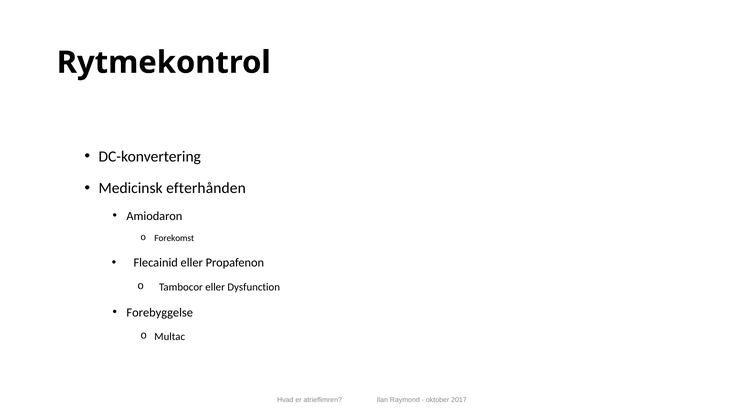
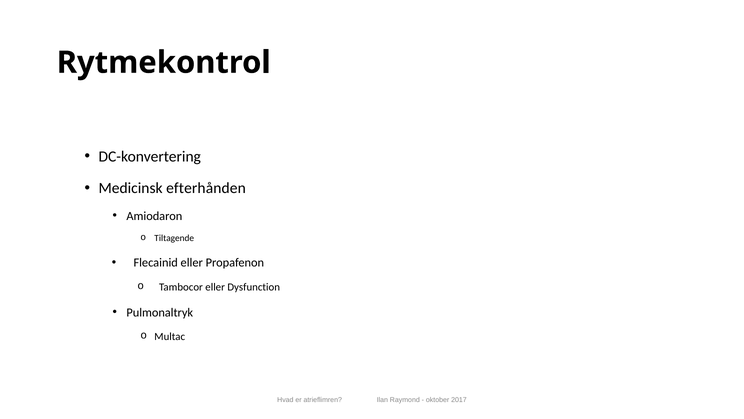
Forekomst: Forekomst -> Tiltagende
Forebyggelse: Forebyggelse -> Pulmonaltryk
